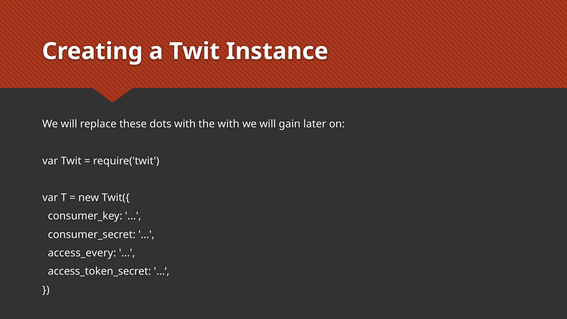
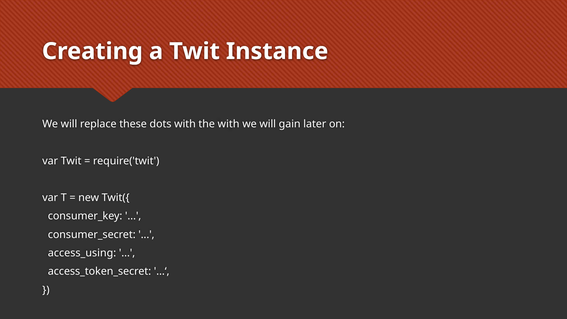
access_every: access_every -> access_using
